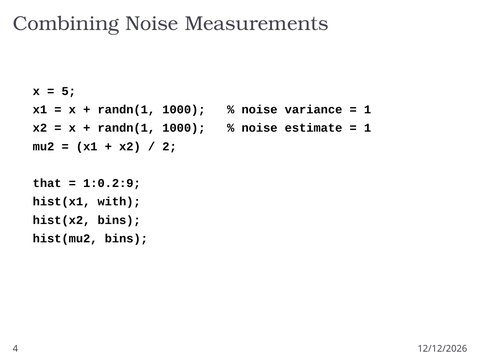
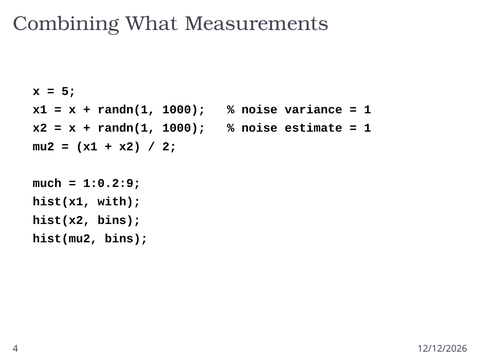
Combining Noise: Noise -> What
that: that -> much
